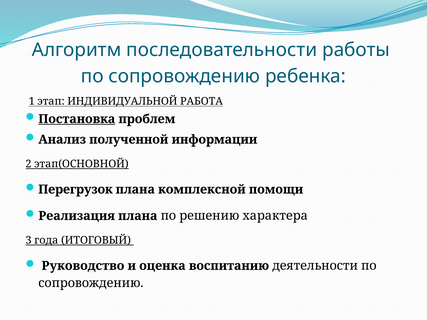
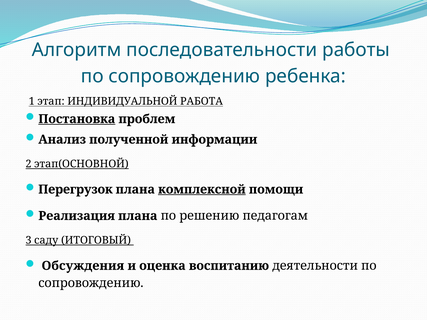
комплексной underline: none -> present
характера: характера -> педагогам
года: года -> саду
Руководство: Руководство -> Обсуждения
